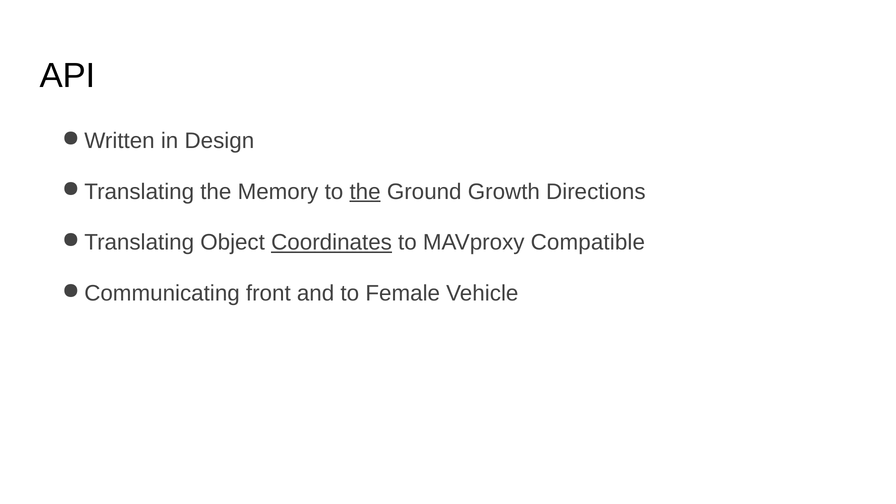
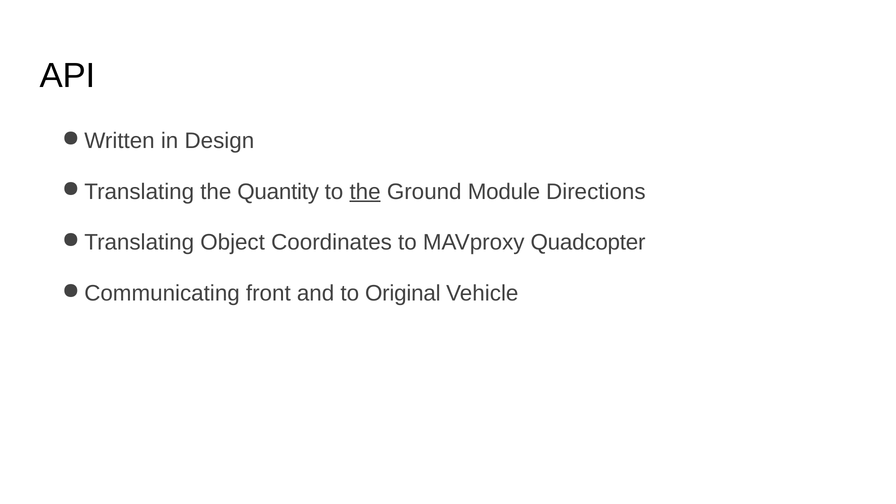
Memory: Memory -> Quantity
Growth: Growth -> Module
Coordinates underline: present -> none
Compatible: Compatible -> Quadcopter
Female: Female -> Original
